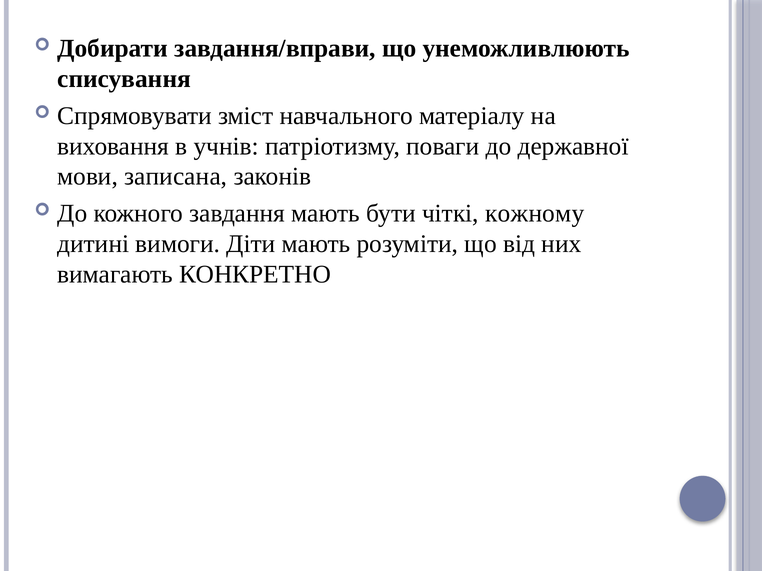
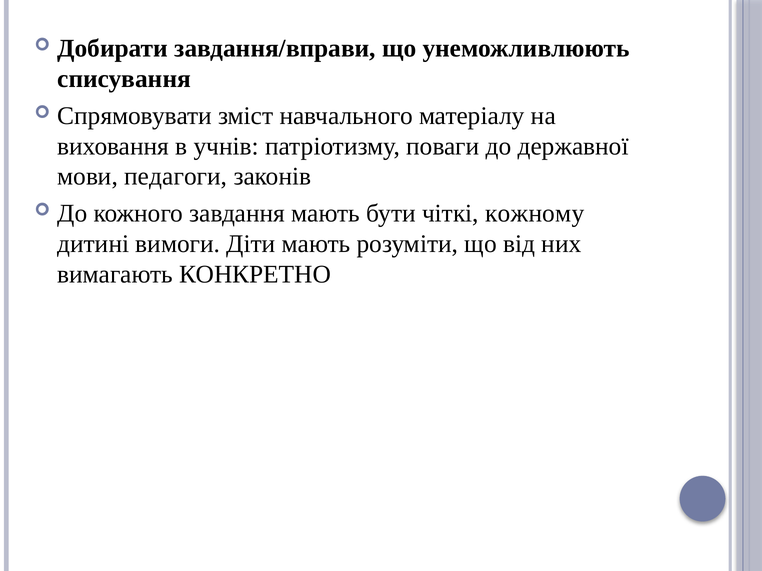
записана: записана -> педагоги
